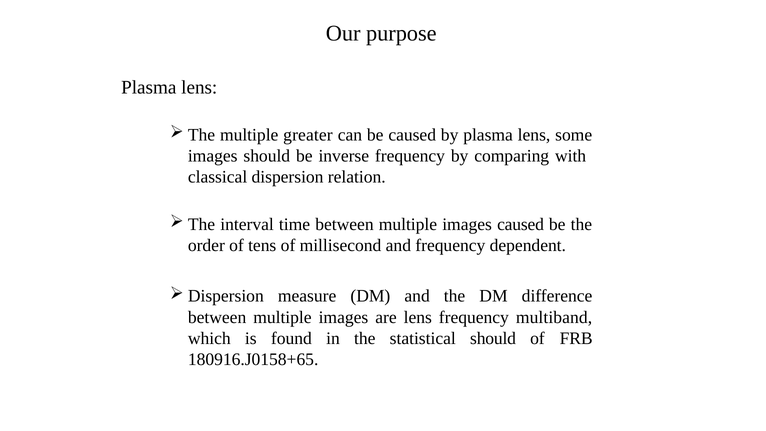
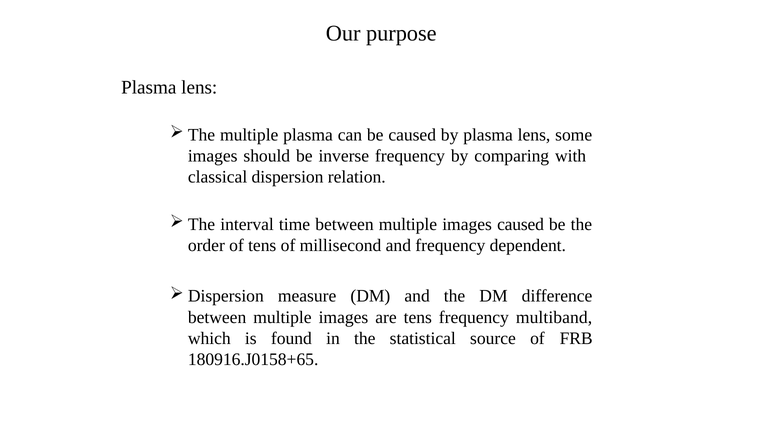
multiple greater: greater -> plasma
are lens: lens -> tens
statistical should: should -> source
